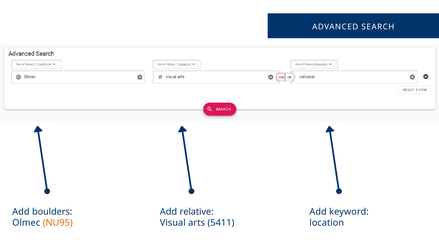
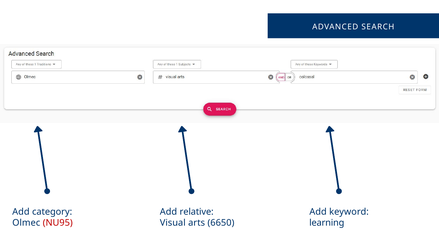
boulders: boulders -> category
NU95 colour: orange -> red
5411: 5411 -> 6650
location: location -> learning
